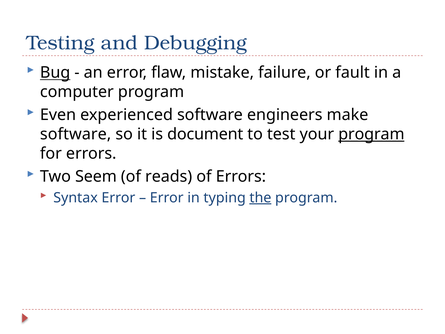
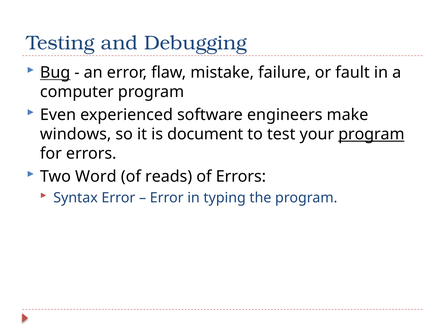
software at (76, 134): software -> windows
Seem: Seem -> Word
the underline: present -> none
